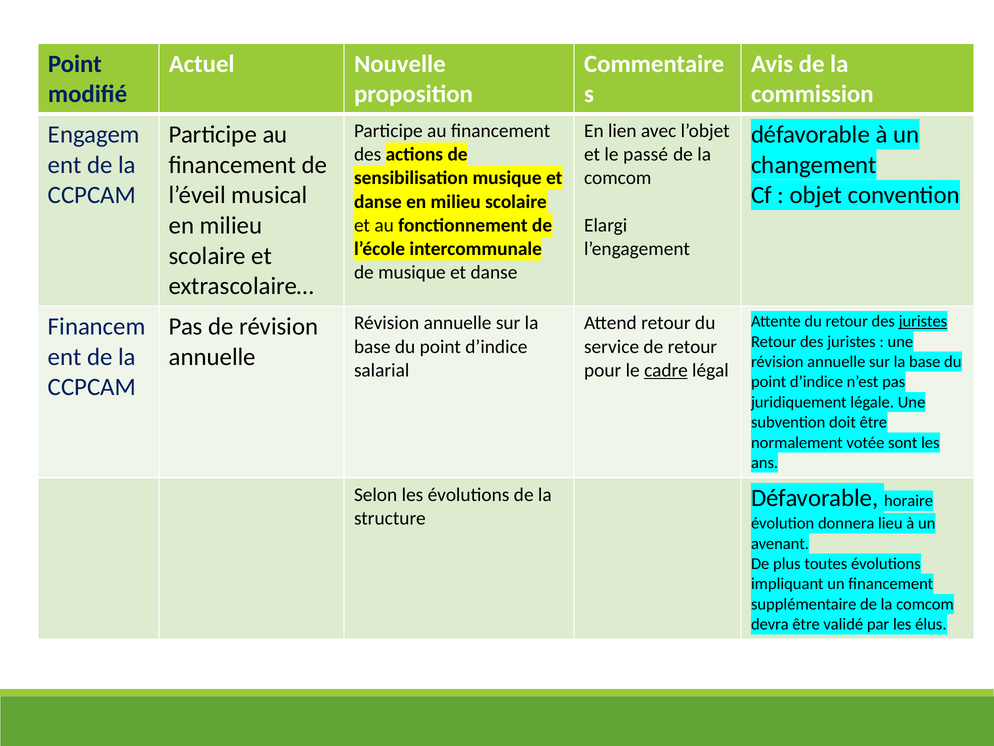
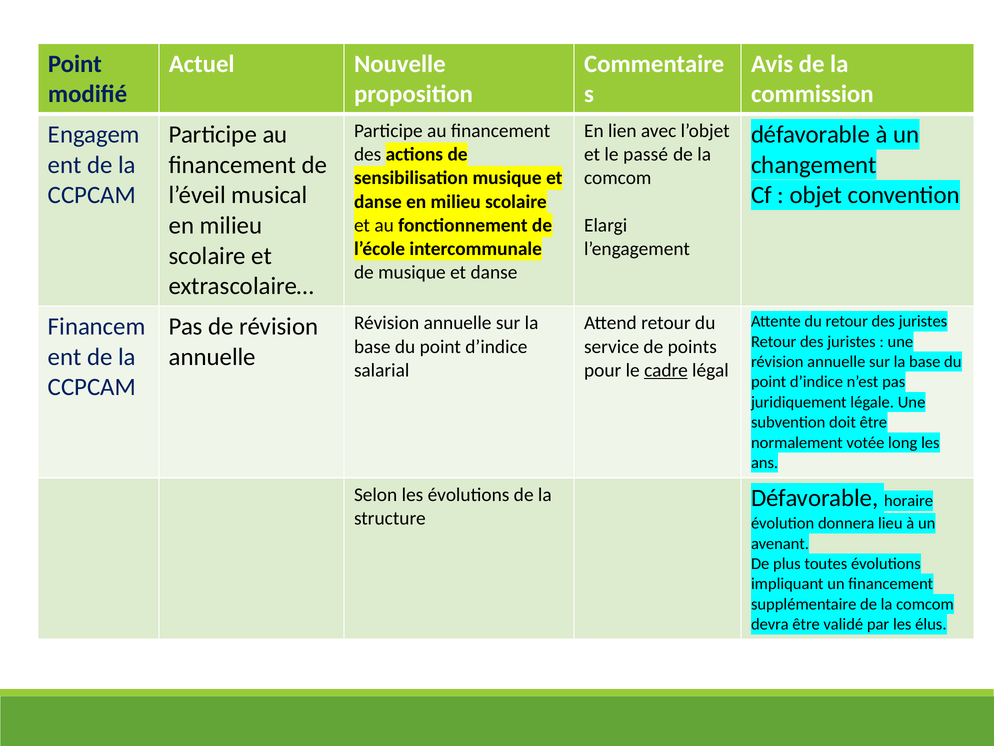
juristes at (923, 321) underline: present -> none
de retour: retour -> points
sont: sont -> long
